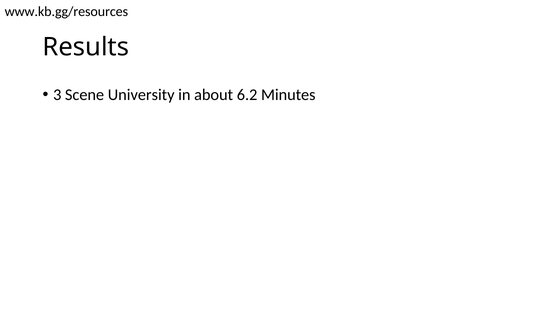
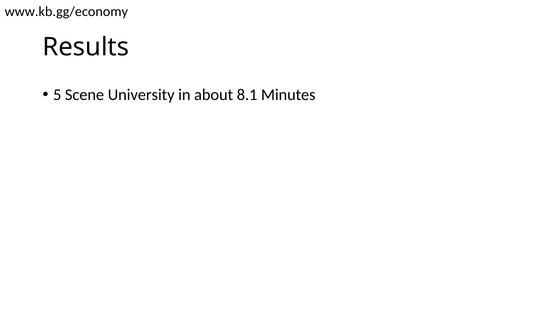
www.kb.gg/resources: www.kb.gg/resources -> www.kb.gg/economy
3: 3 -> 5
6.2: 6.2 -> 8.1
